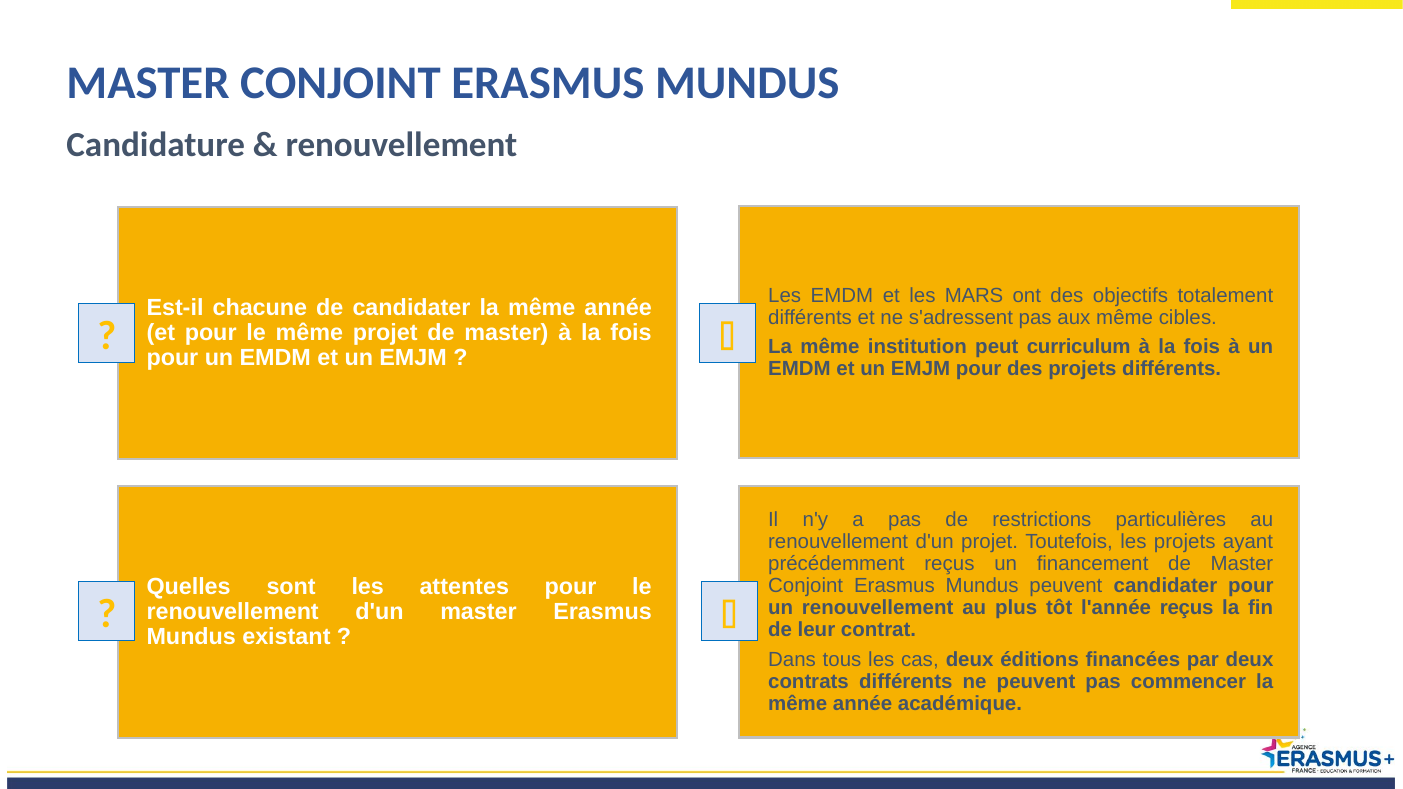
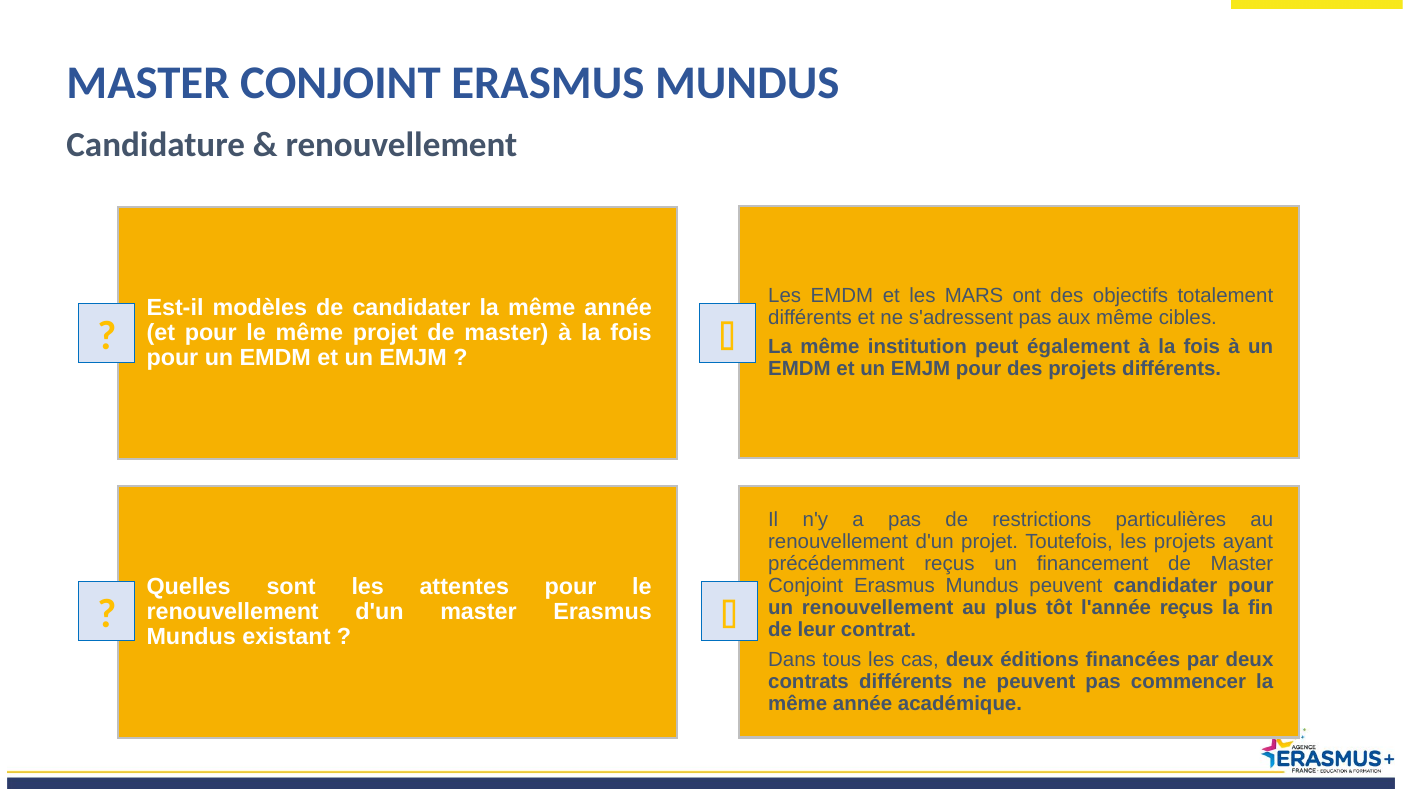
chacune: chacune -> modèles
curriculum: curriculum -> également
